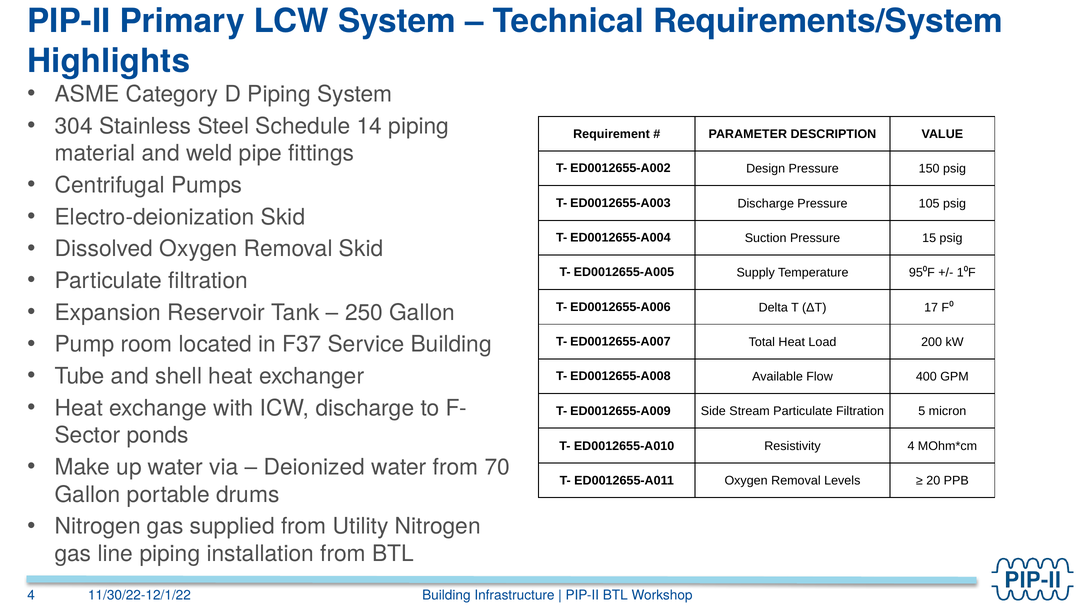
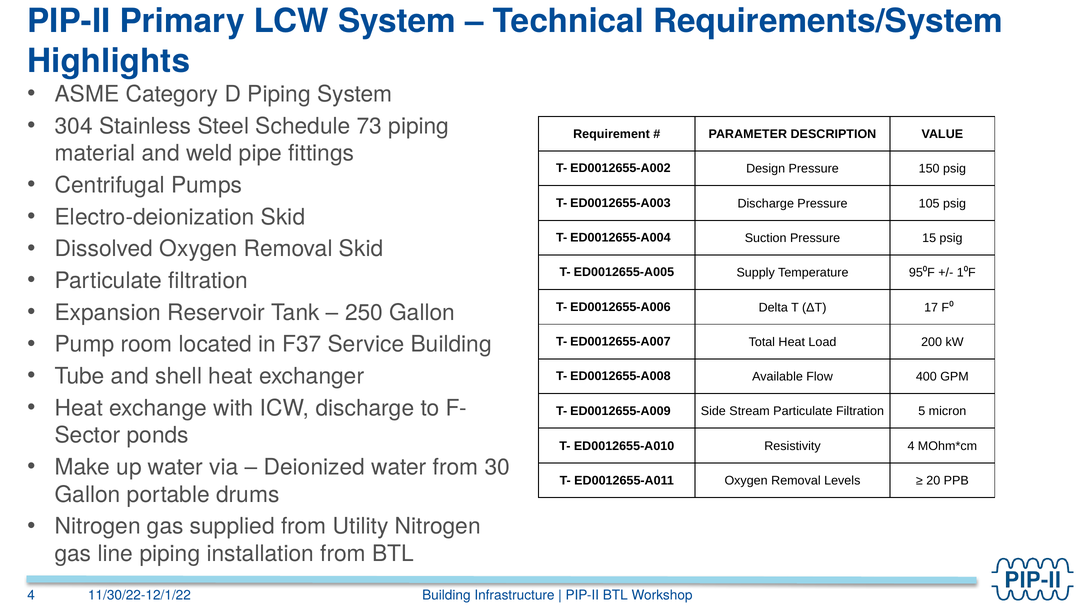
14: 14 -> 73
70: 70 -> 30
